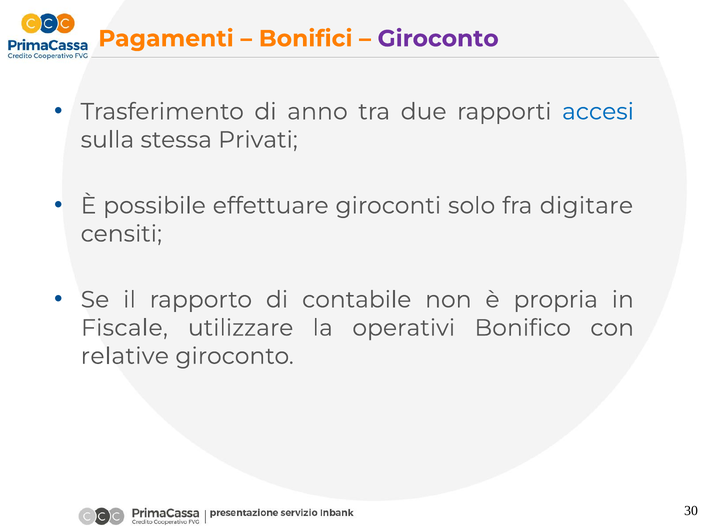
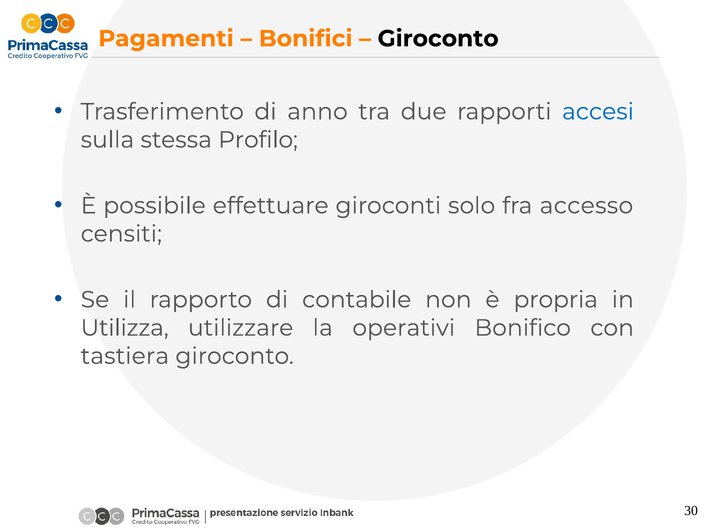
Giroconto at (438, 39) colour: purple -> black
Privati: Privati -> Profilo
digitare: digitare -> accesso
Fiscale: Fiscale -> Utilizza
relative: relative -> tastiera
